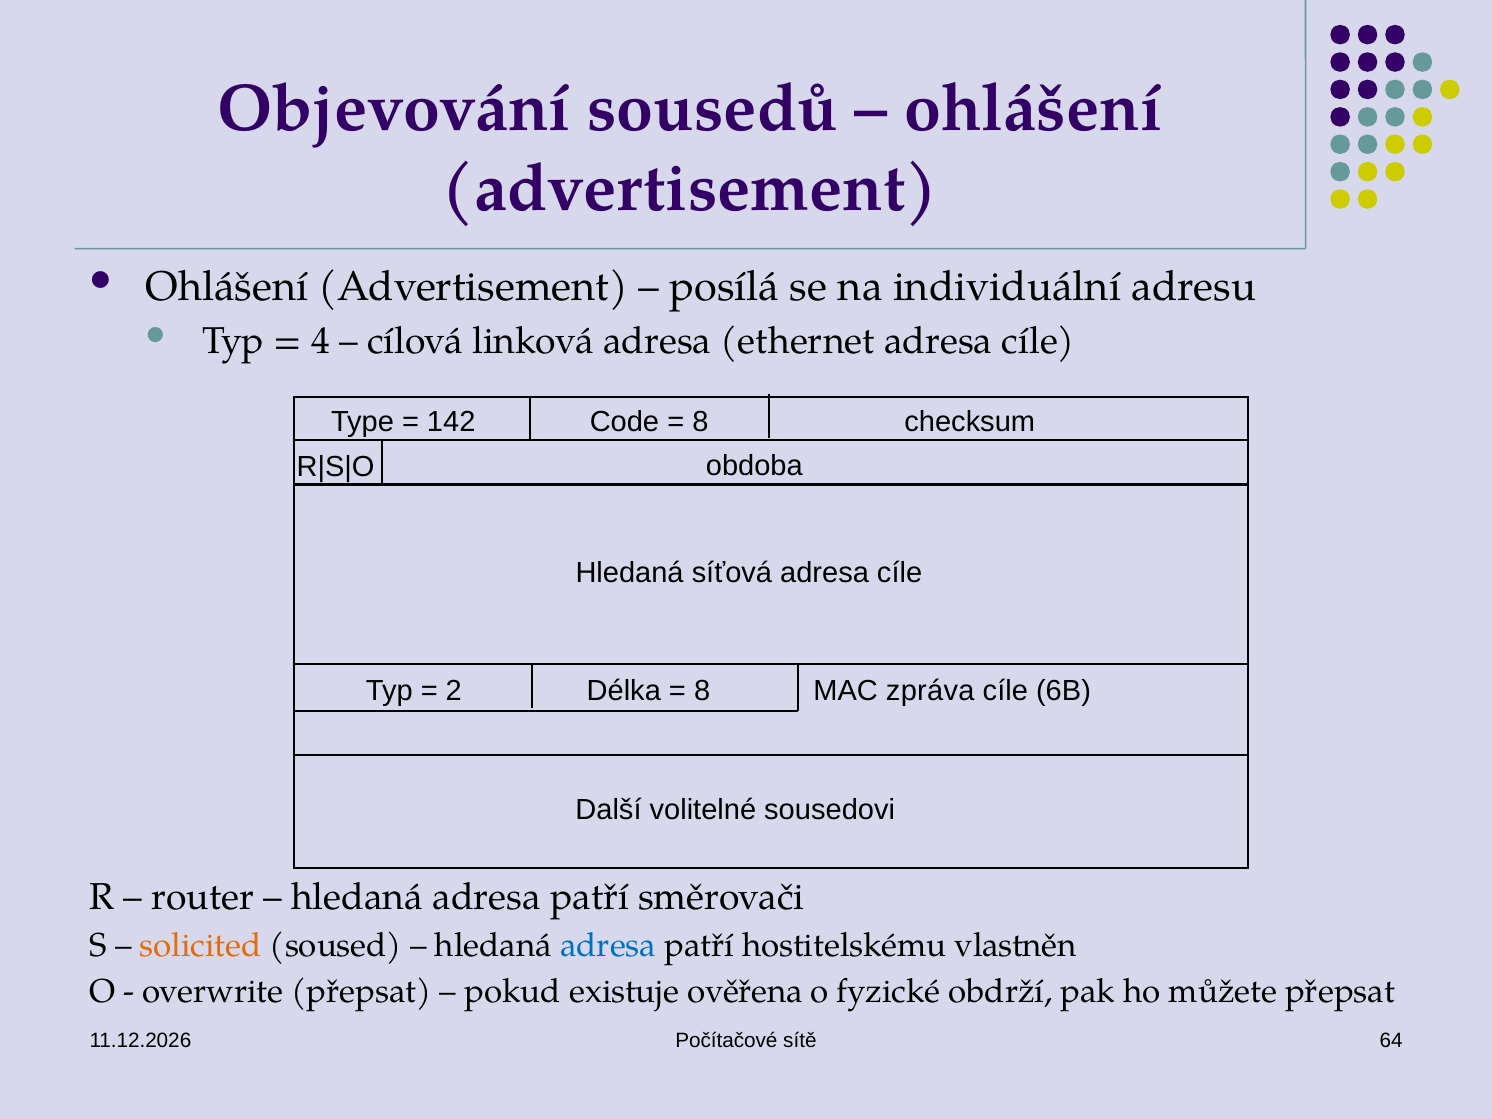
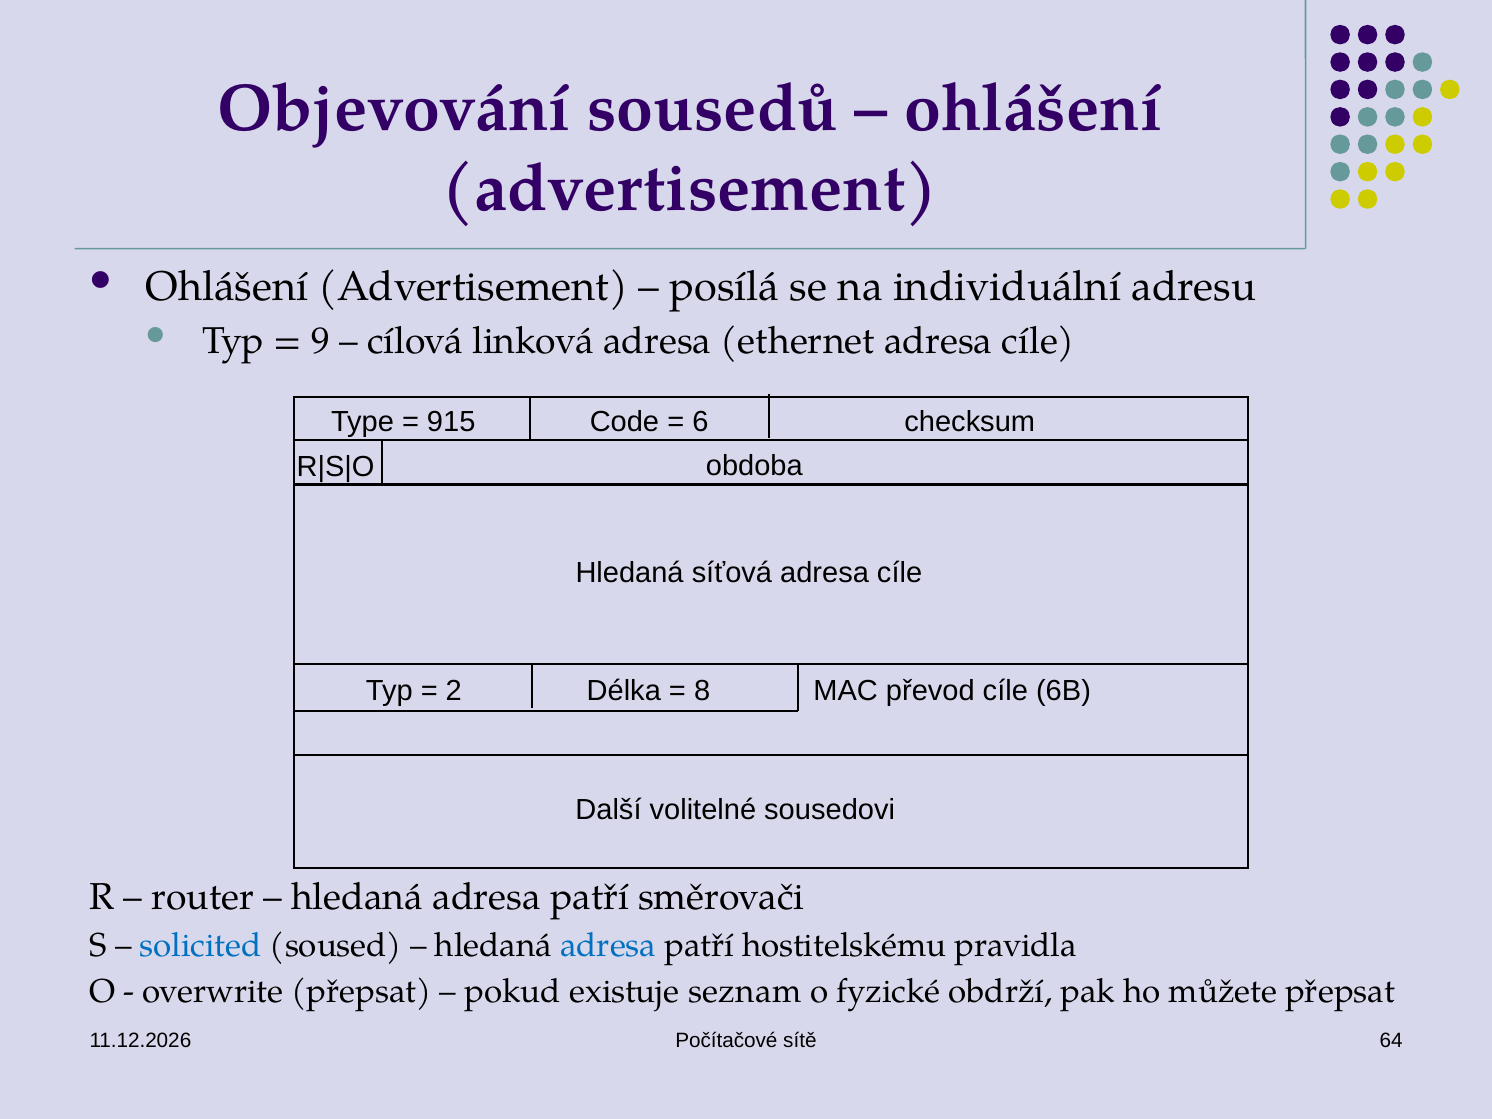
4: 4 -> 9
142: 142 -> 915
8 at (700, 421): 8 -> 6
zpráva: zpráva -> převod
solicited colour: orange -> blue
vlastněn: vlastněn -> pravidla
ověřena: ověřena -> seznam
